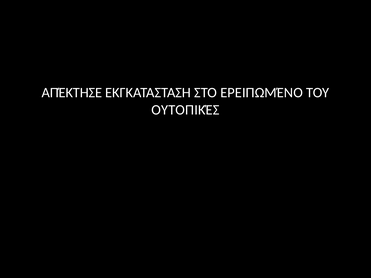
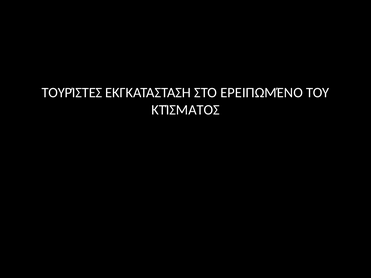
ΑΠΈΚΤΗΣΕ: ΑΠΈΚΤΗΣΕ -> ΤΟΥΡΊΣΤΕΣ
ΟΥΤΟΠΙΚΈΣ: ΟΥΤΟΠΙΚΈΣ -> ΚΤΊΣΜΑΤΟΣ
